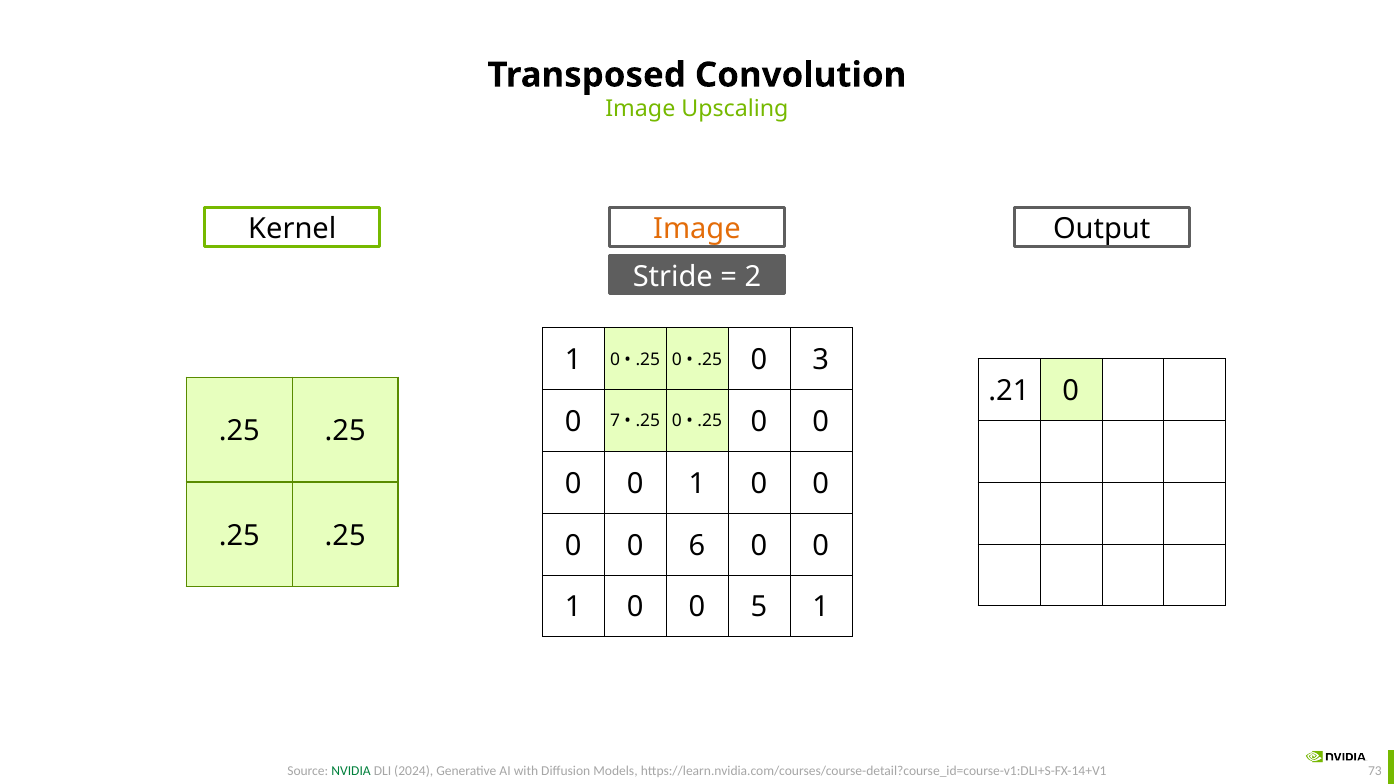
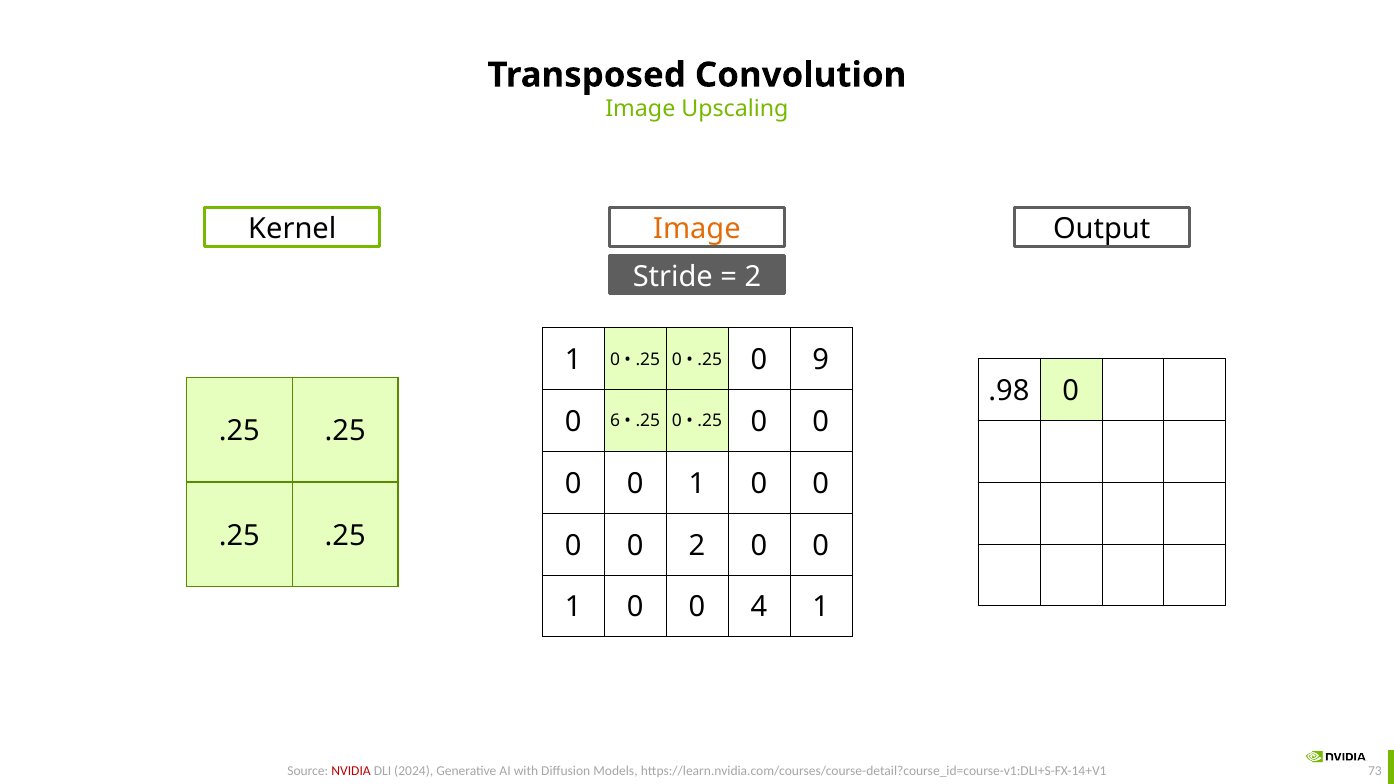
3: 3 -> 9
.21: .21 -> .98
7: 7 -> 6
0 6: 6 -> 2
5: 5 -> 4
NVIDIA colour: green -> red
